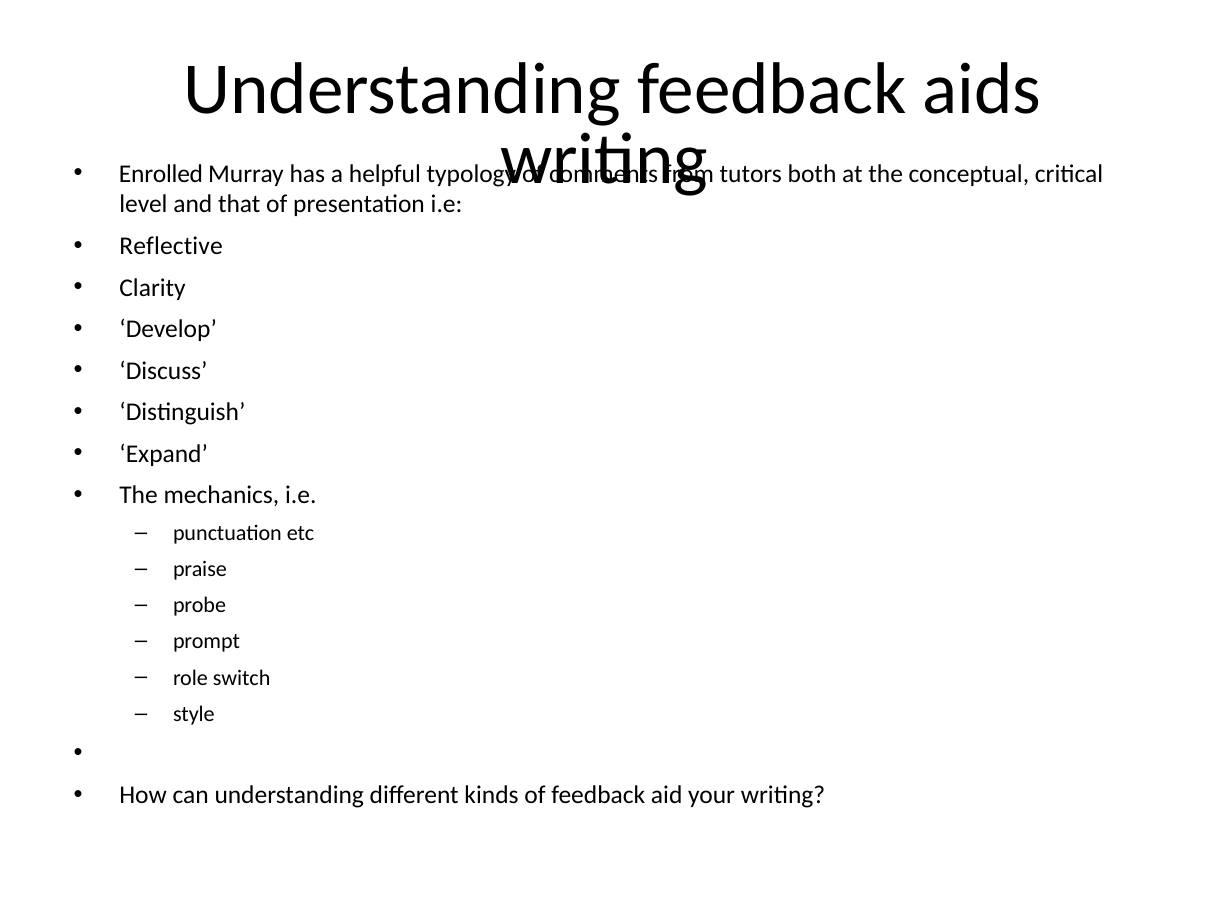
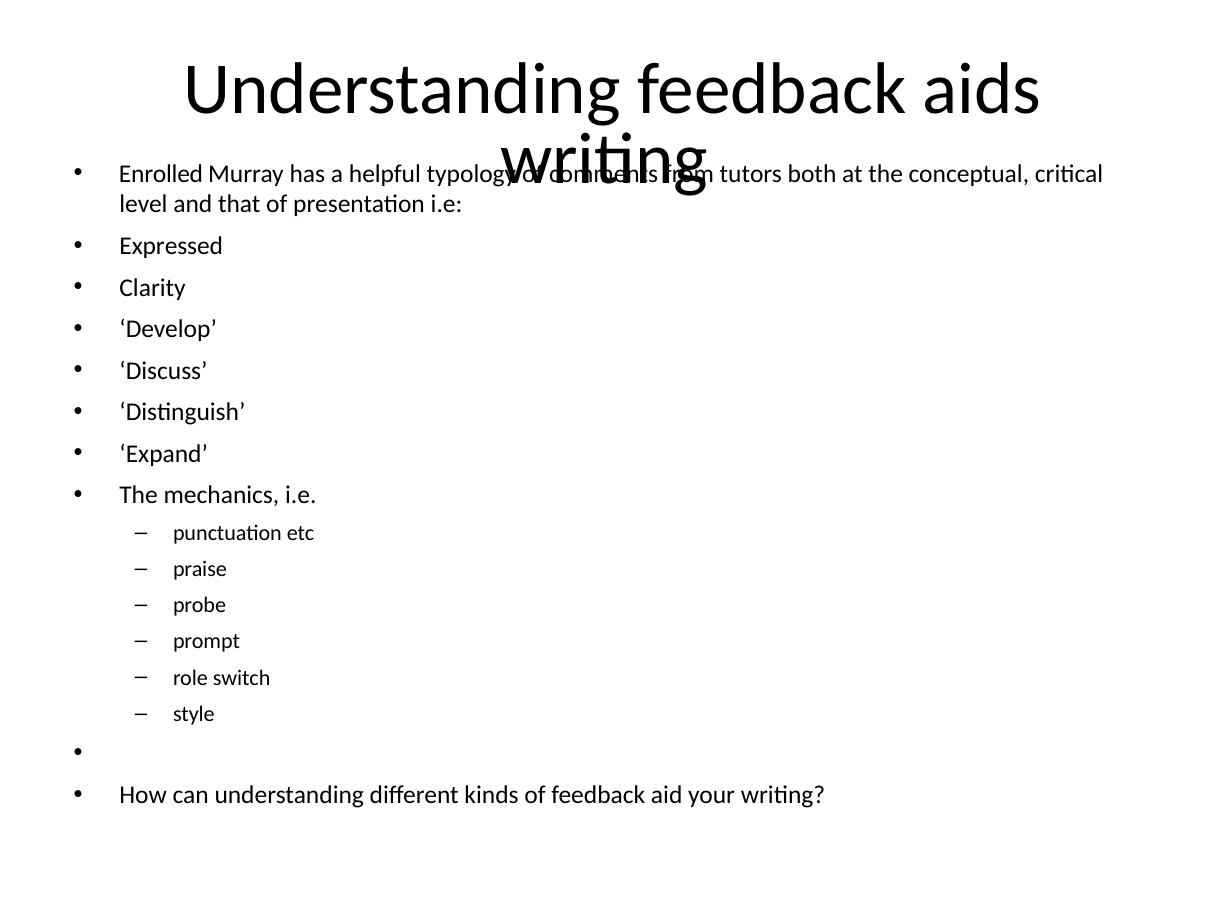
Reflective: Reflective -> Expressed
